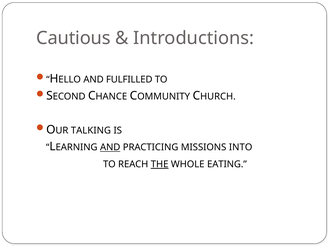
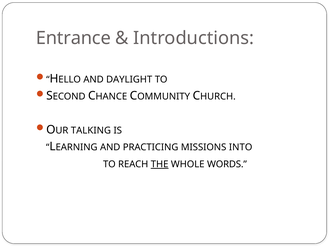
Cautious: Cautious -> Entrance
FULFILLED: FULFILLED -> DAYLIGHT
AND at (110, 147) underline: present -> none
EATING: EATING -> WORDS
